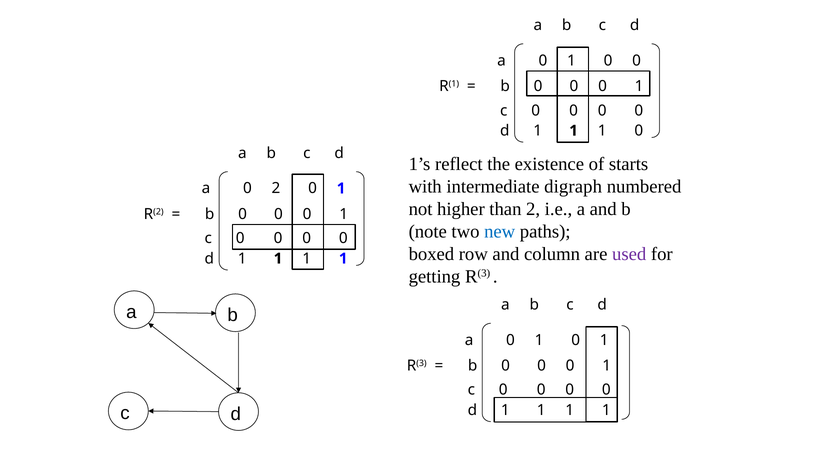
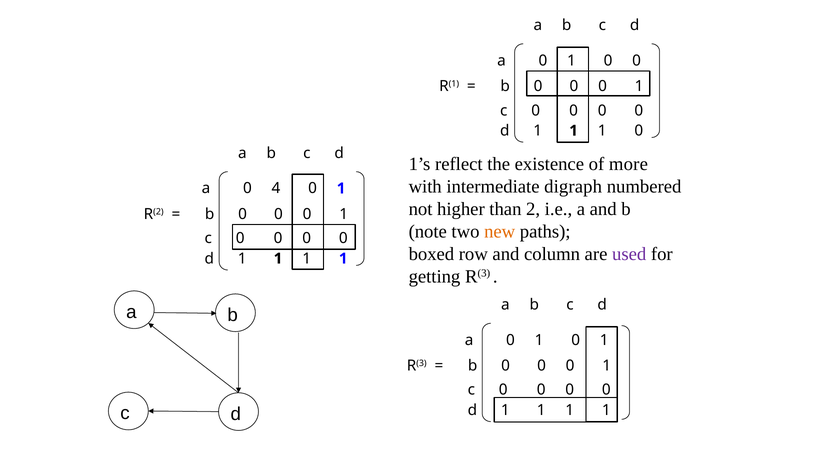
starts: starts -> more
0 2: 2 -> 4
new colour: blue -> orange
